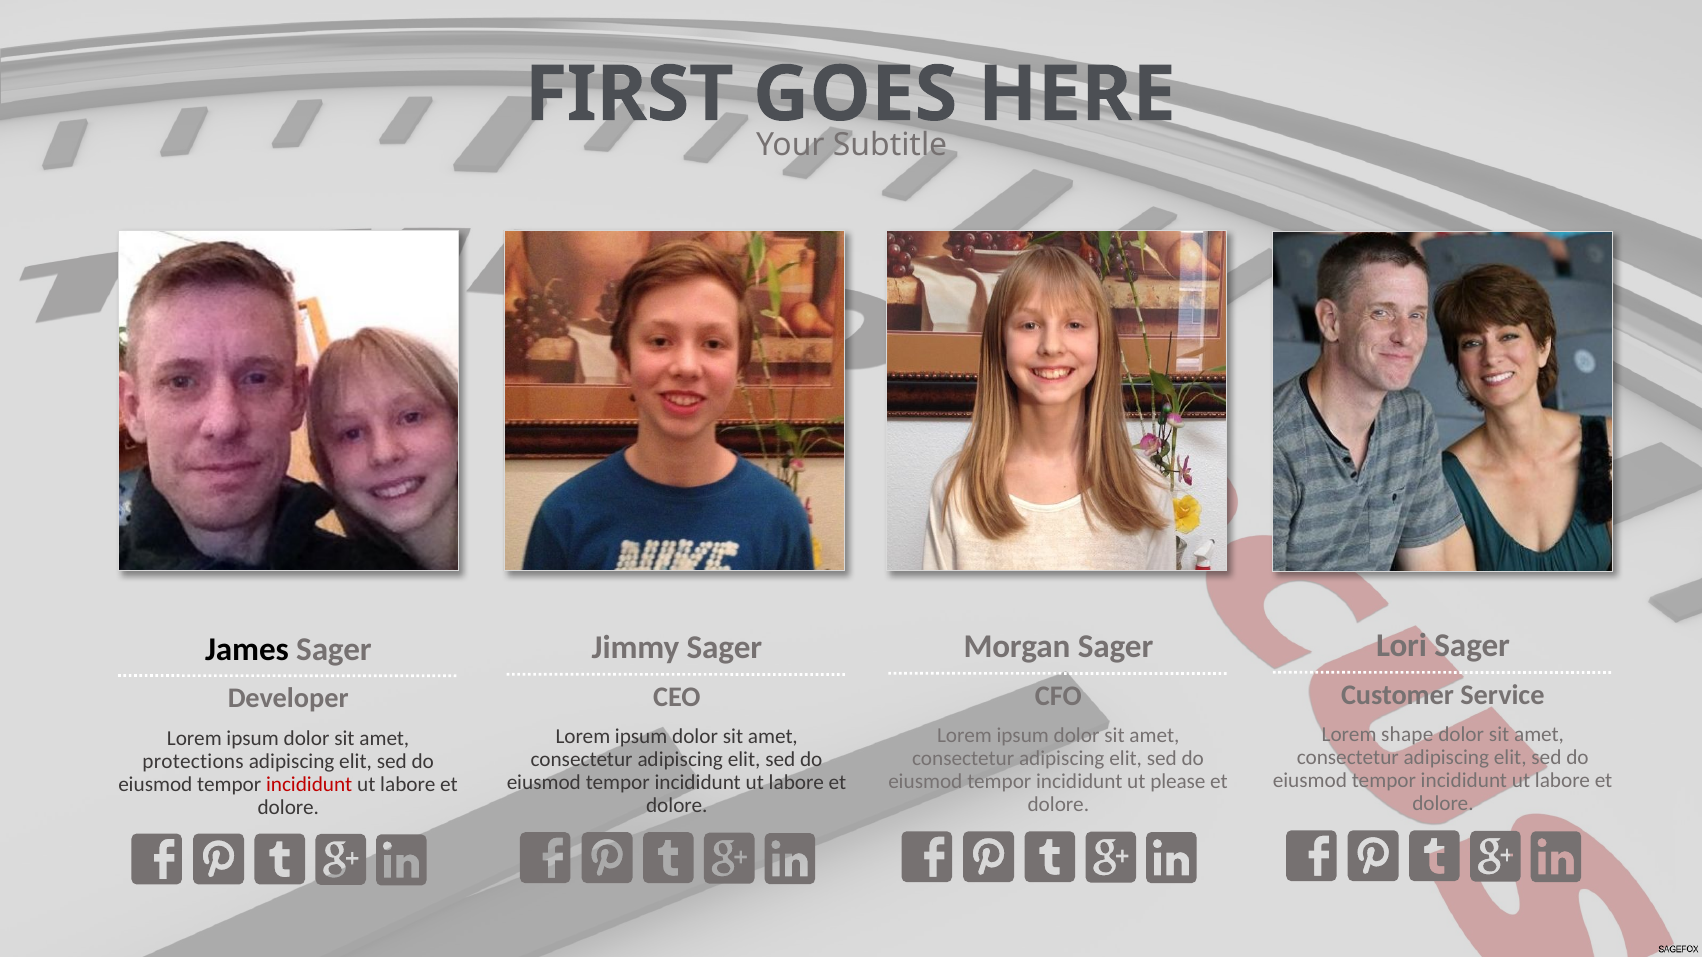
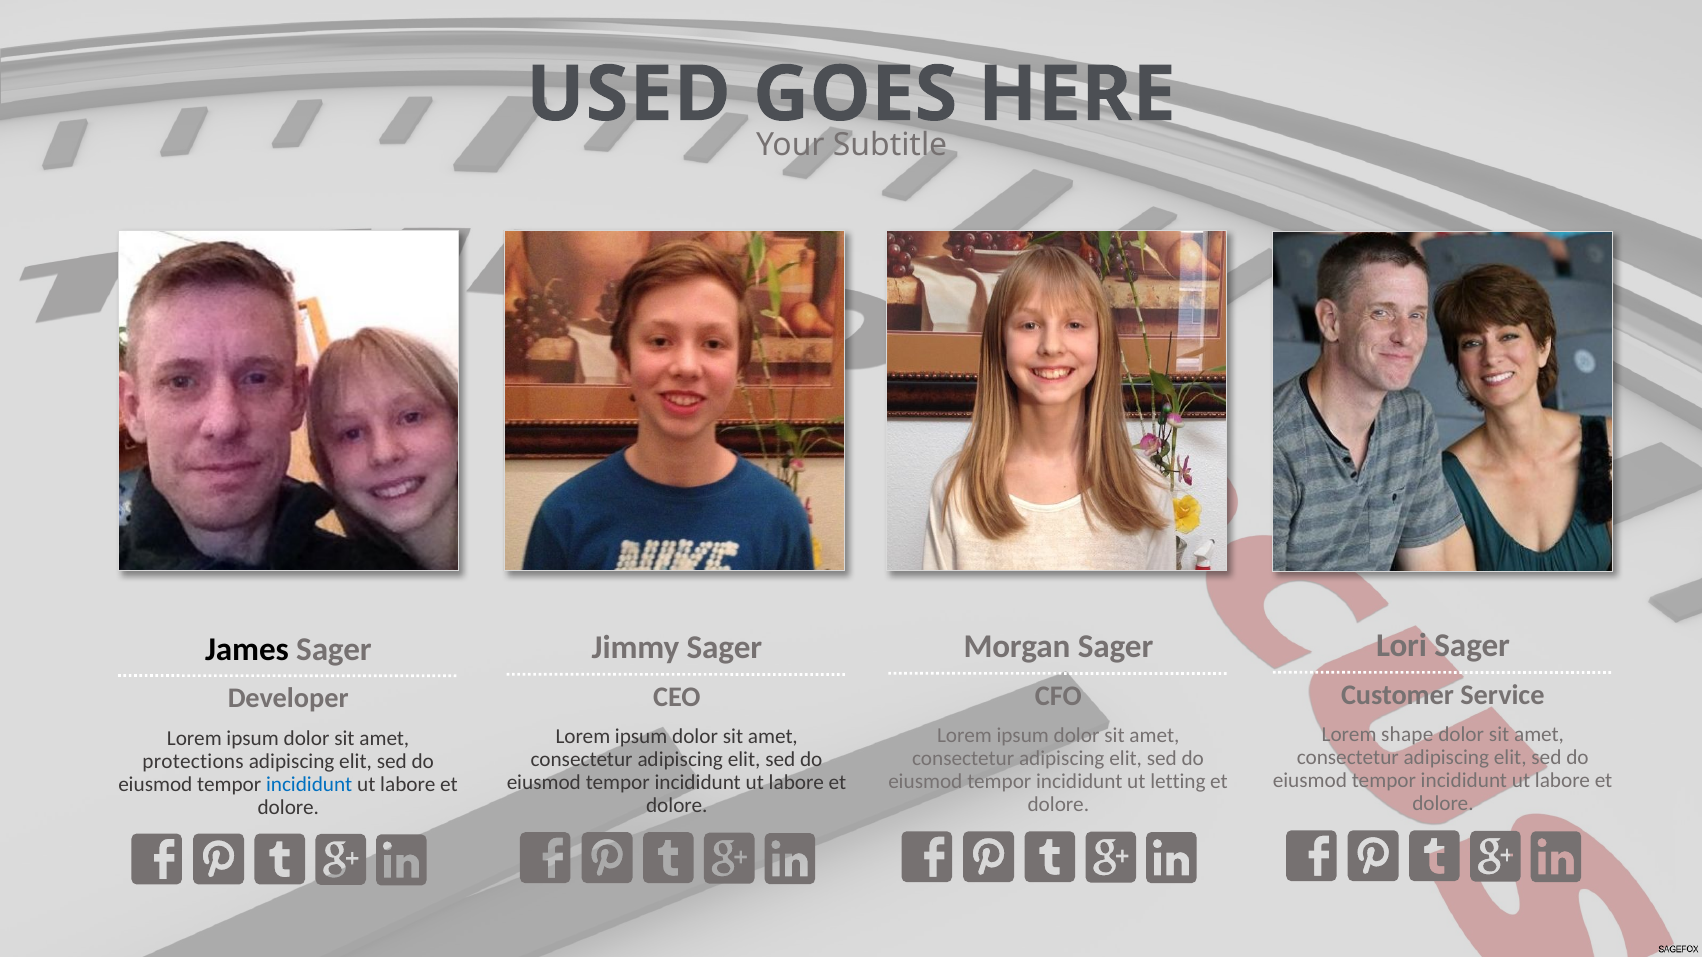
FIRST: FIRST -> USED
please: please -> letting
incididunt at (309, 784) colour: red -> blue
